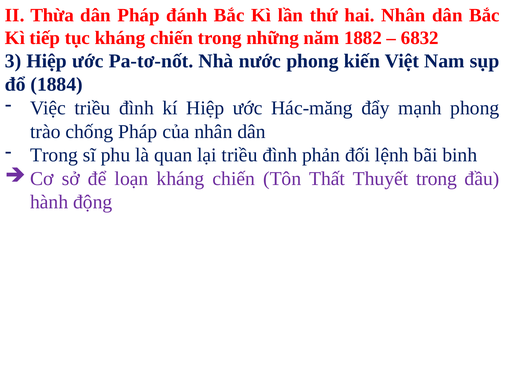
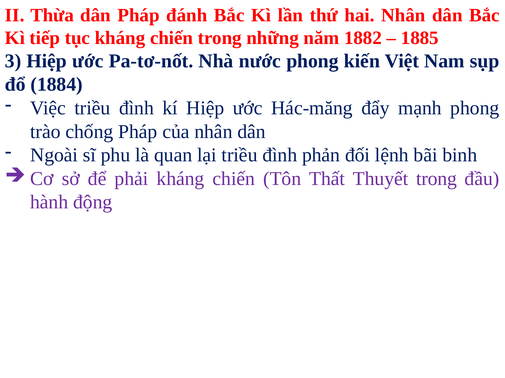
6832: 6832 -> 1885
Trong at (54, 155): Trong -> Ngoài
loạn: loạn -> phải
